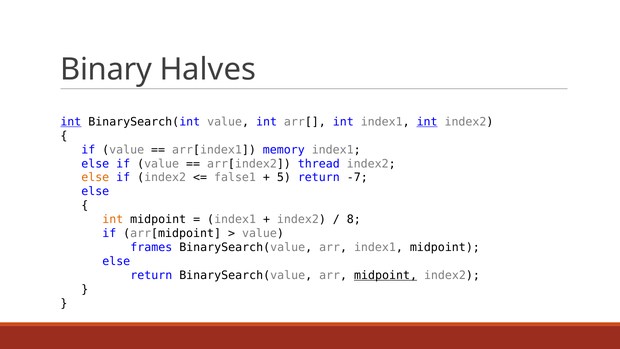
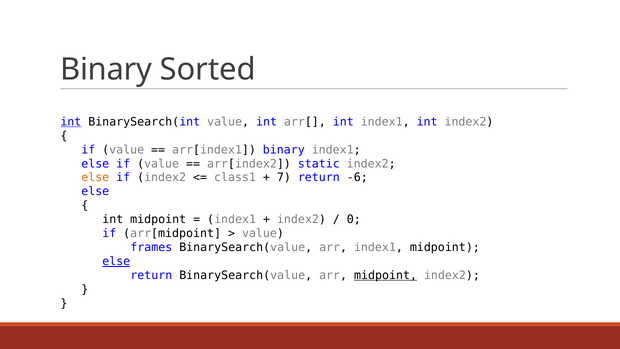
Halves: Halves -> Sorted
int at (427, 122) underline: present -> none
arr[index1 memory: memory -> binary
thread: thread -> static
false1: false1 -> class1
5: 5 -> 7
-7: -7 -> -6
int at (113, 219) colour: orange -> black
8: 8 -> 0
else at (116, 261) underline: none -> present
